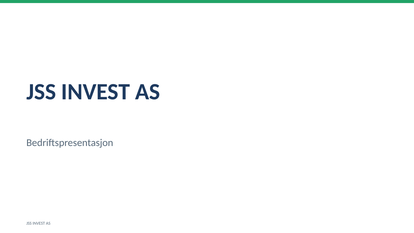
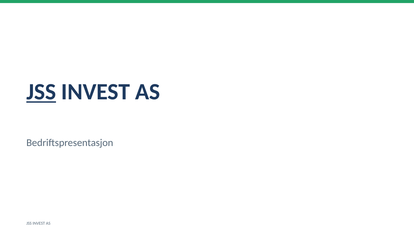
JSS at (41, 92) underline: none -> present
